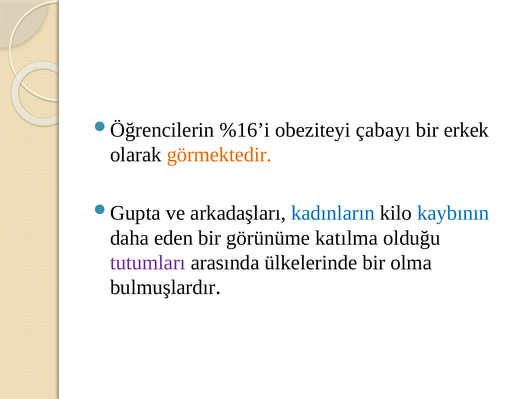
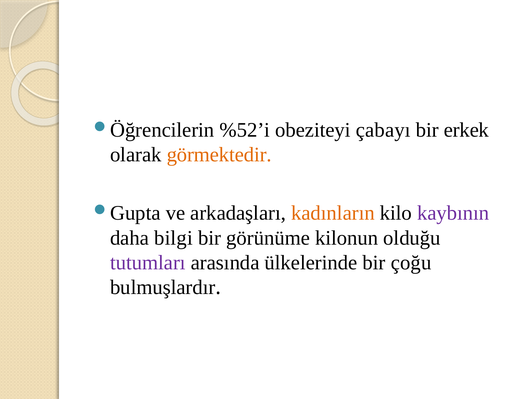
%16’i: %16’i -> %52’i
kadınların colour: blue -> orange
kaybının colour: blue -> purple
eden: eden -> bilgi
katılma: katılma -> kilonun
olma: olma -> çoğu
